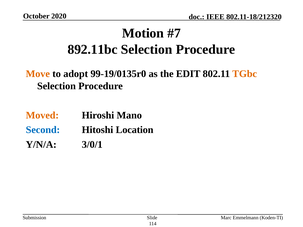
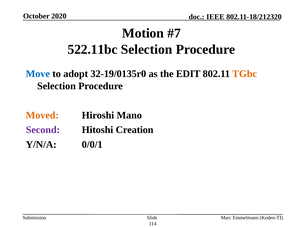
892.11bc: 892.11bc -> 522.11bc
Move colour: orange -> blue
99-19/0135r0: 99-19/0135r0 -> 32-19/0135r0
Second colour: blue -> purple
Location: Location -> Creation
3/0/1: 3/0/1 -> 0/0/1
